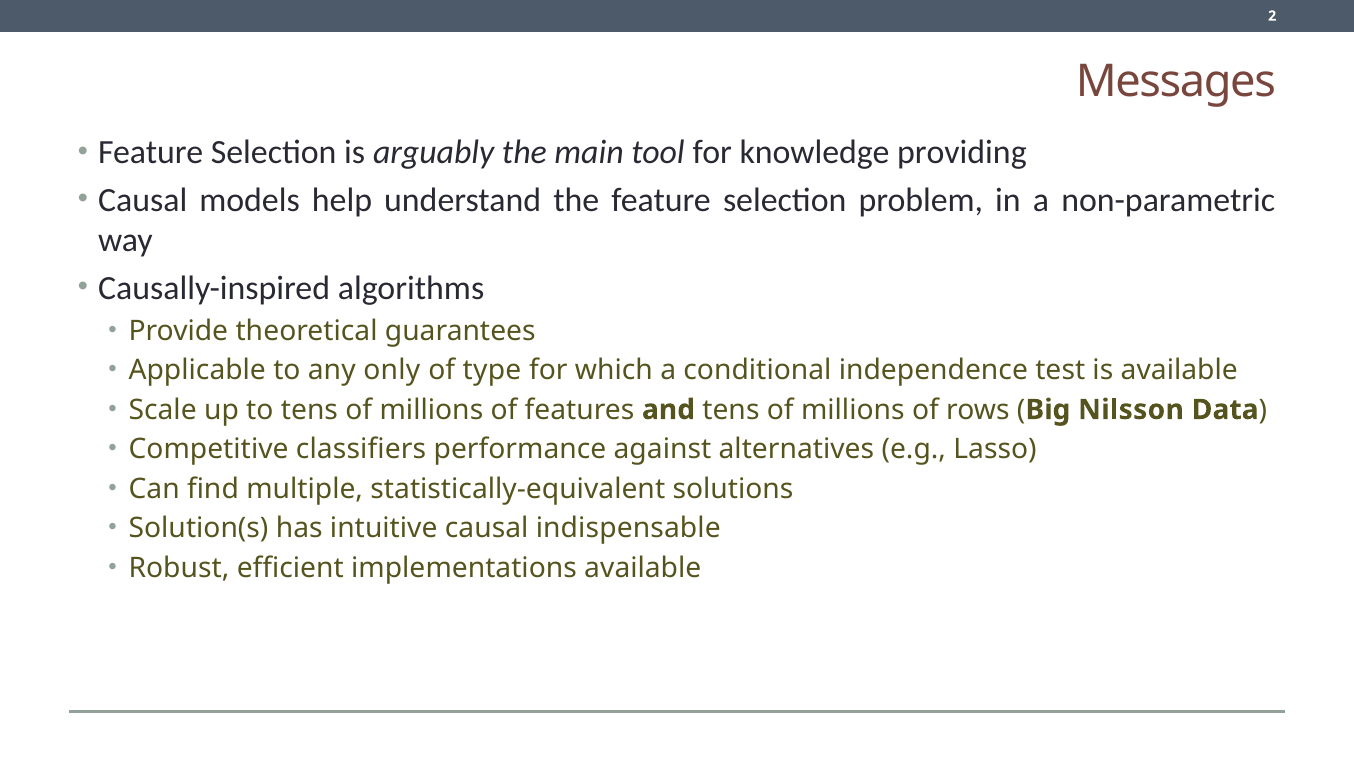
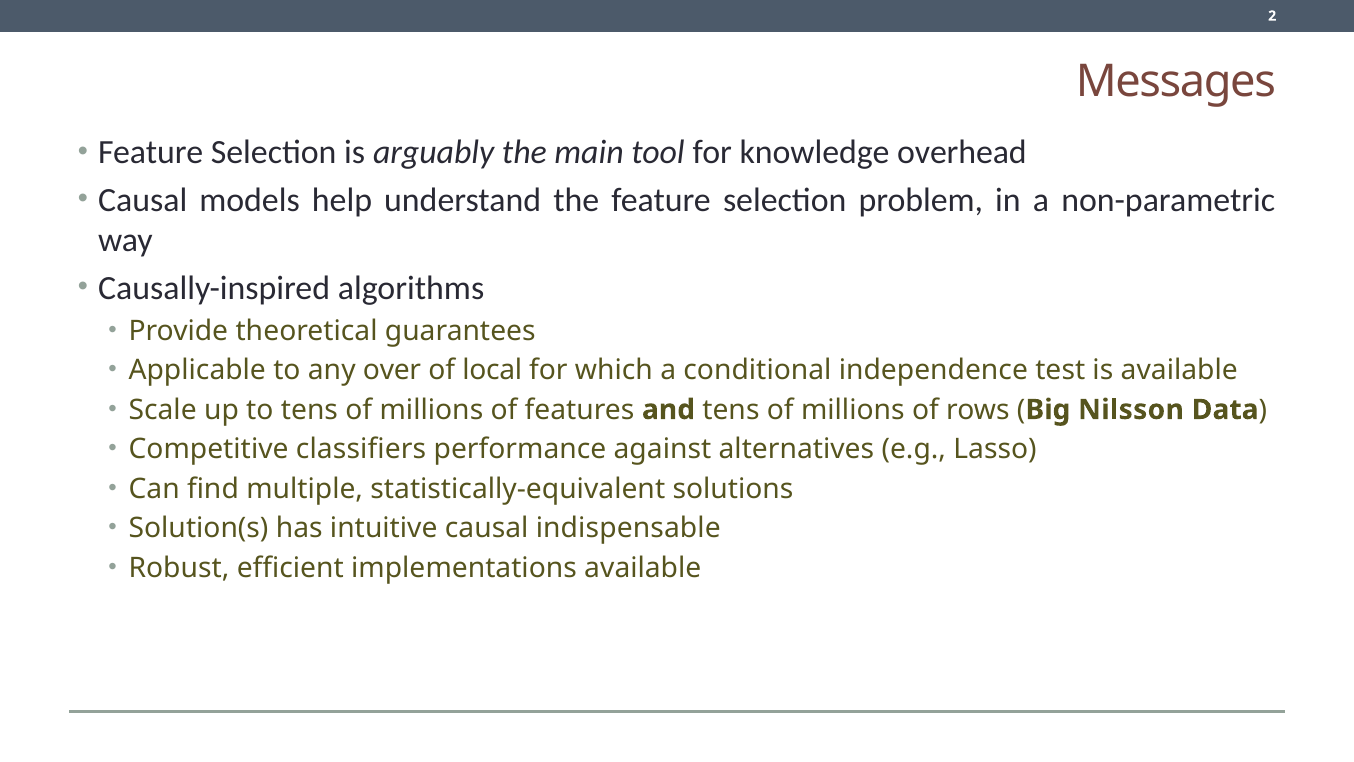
providing: providing -> overhead
only: only -> over
type: type -> local
